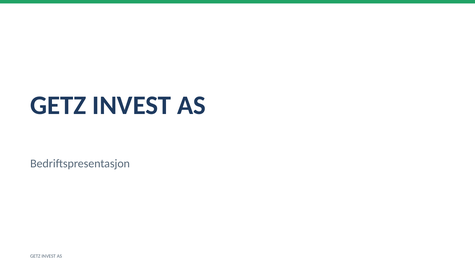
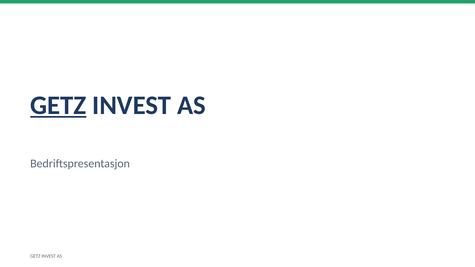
GETZ at (58, 105) underline: none -> present
